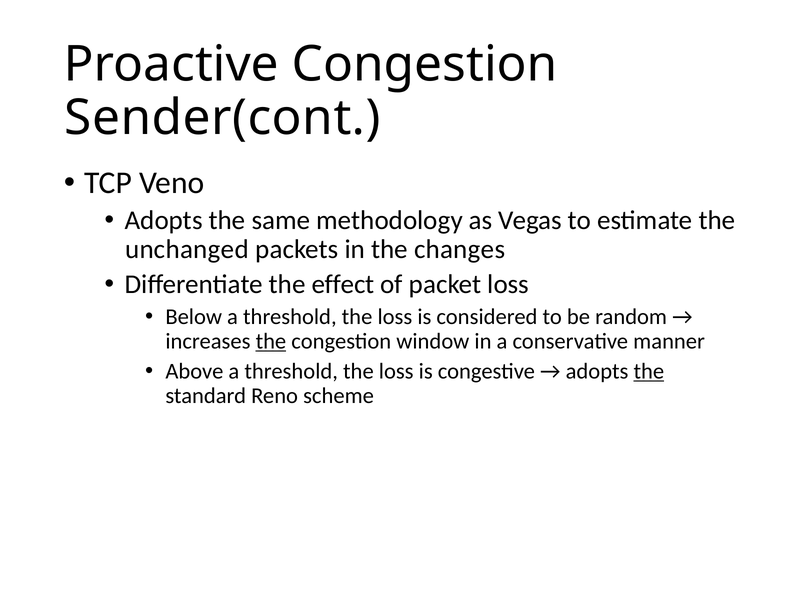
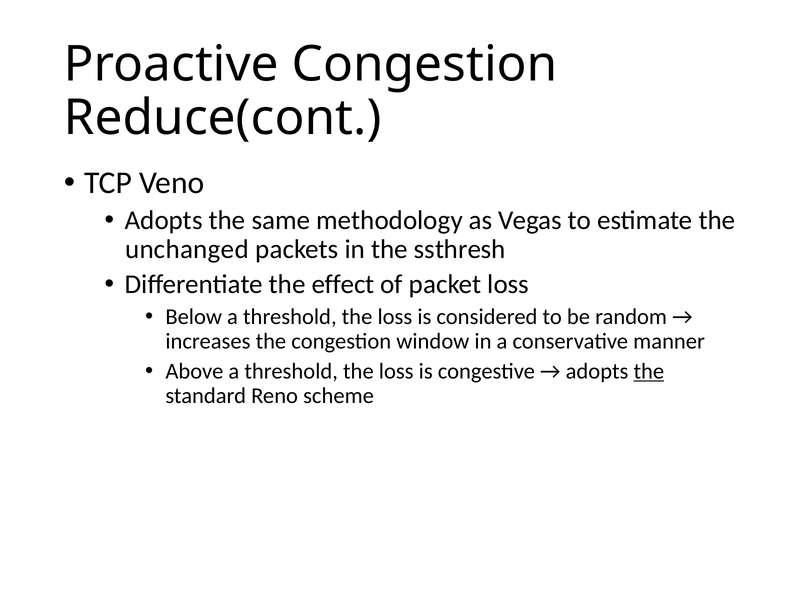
Sender(cont: Sender(cont -> Reduce(cont
changes: changes -> ssthresh
the at (271, 341) underline: present -> none
